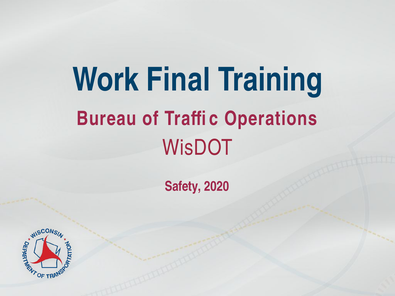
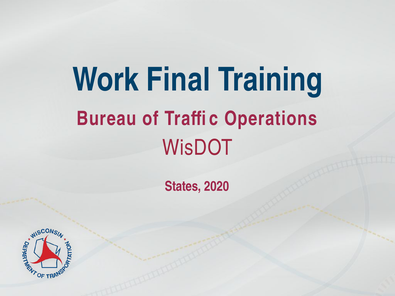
Safety: Safety -> States
